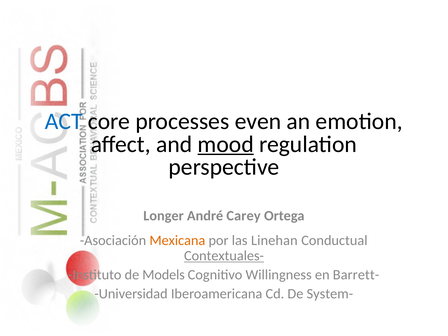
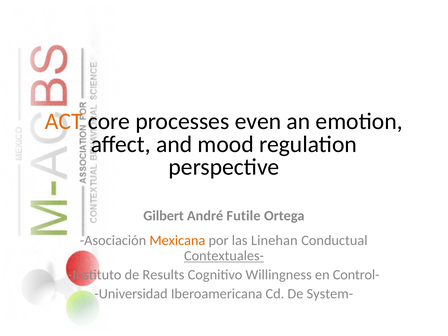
ACT colour: blue -> orange
mood underline: present -> none
Longer: Longer -> Gilbert
Carey: Carey -> Futile
Models: Models -> Results
Barrett-: Barrett- -> Control-
